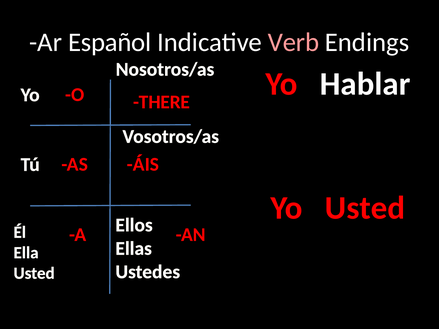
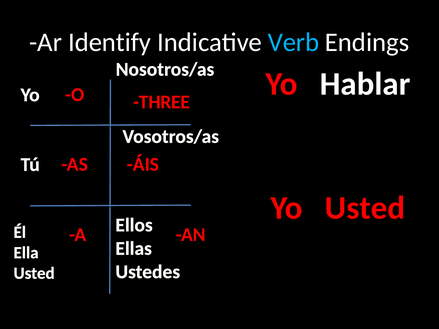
Español: Español -> Identify
Verb colour: pink -> light blue
THERE: THERE -> THREE
